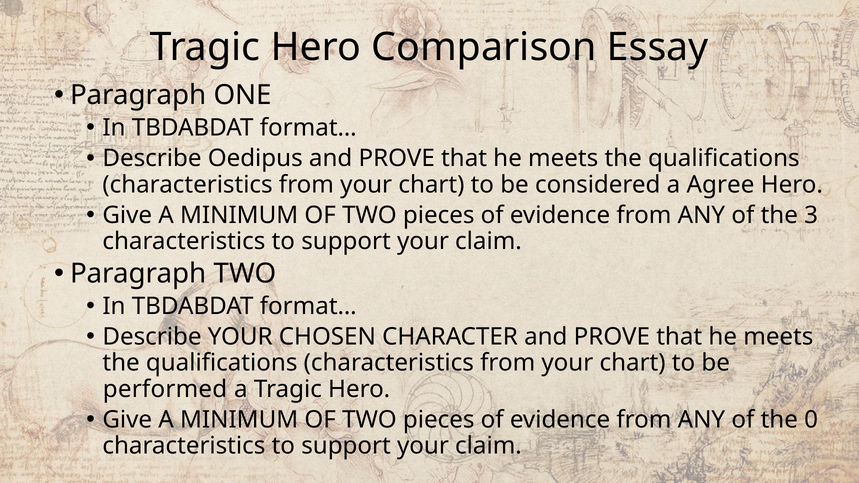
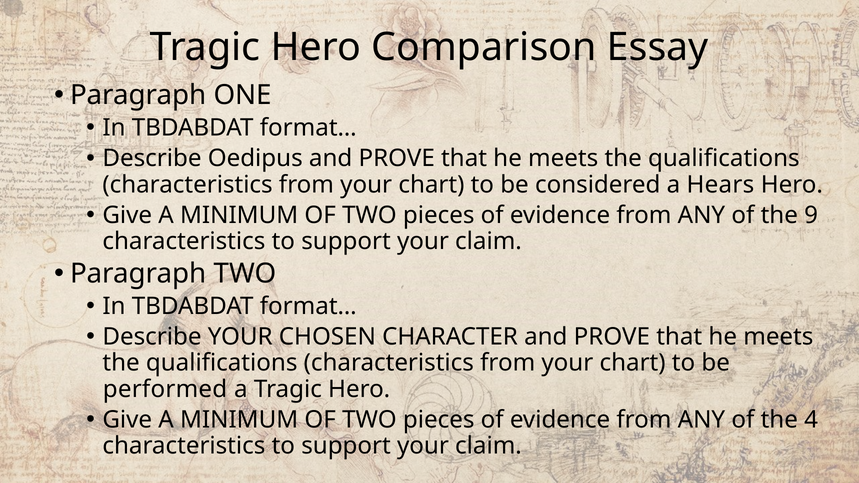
Agree: Agree -> Hears
3: 3 -> 9
0: 0 -> 4
